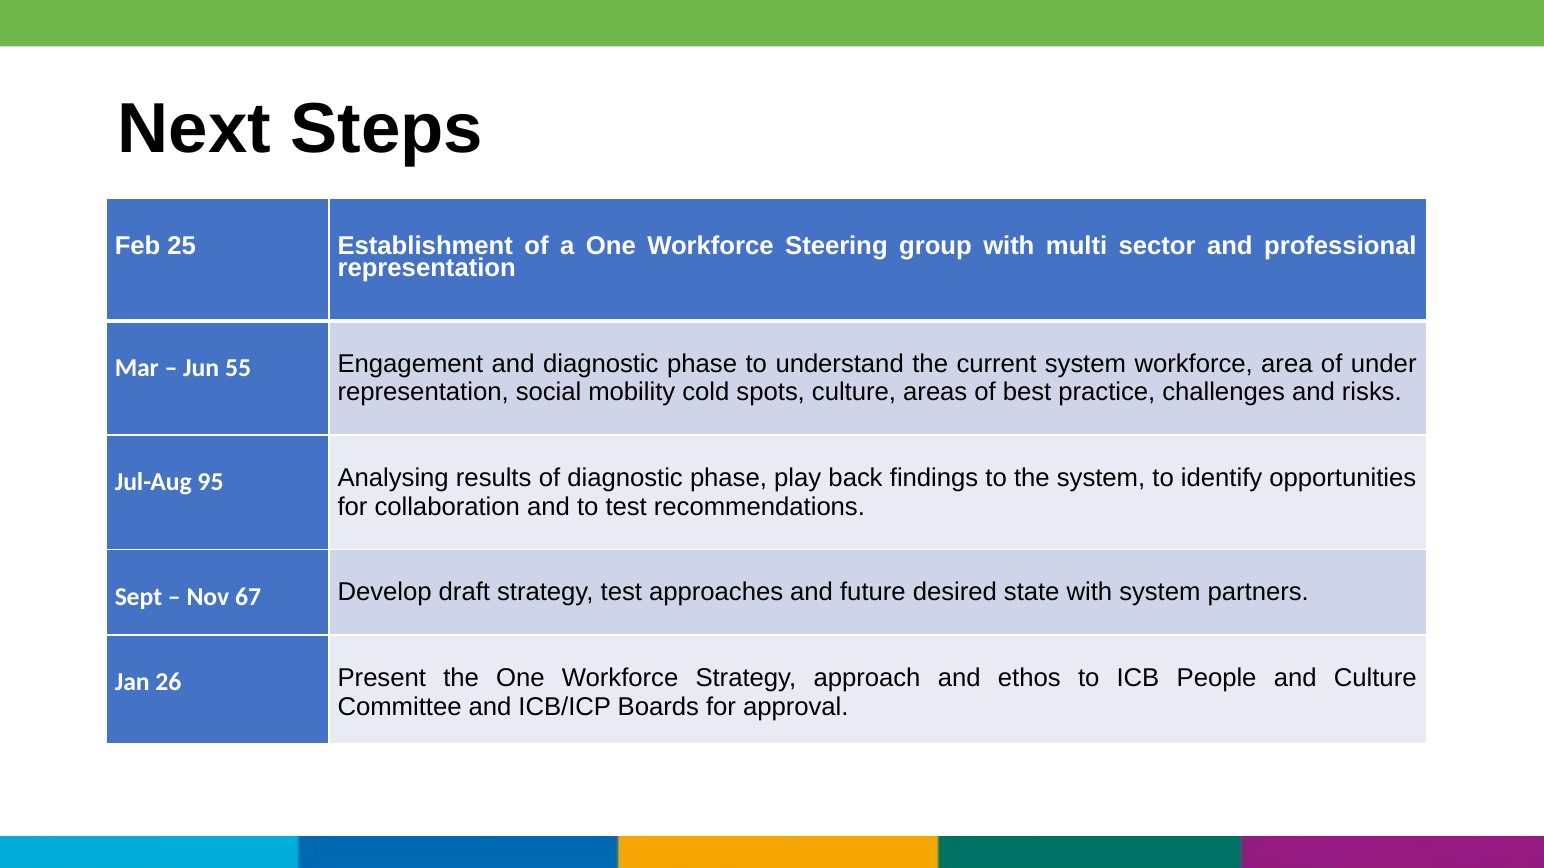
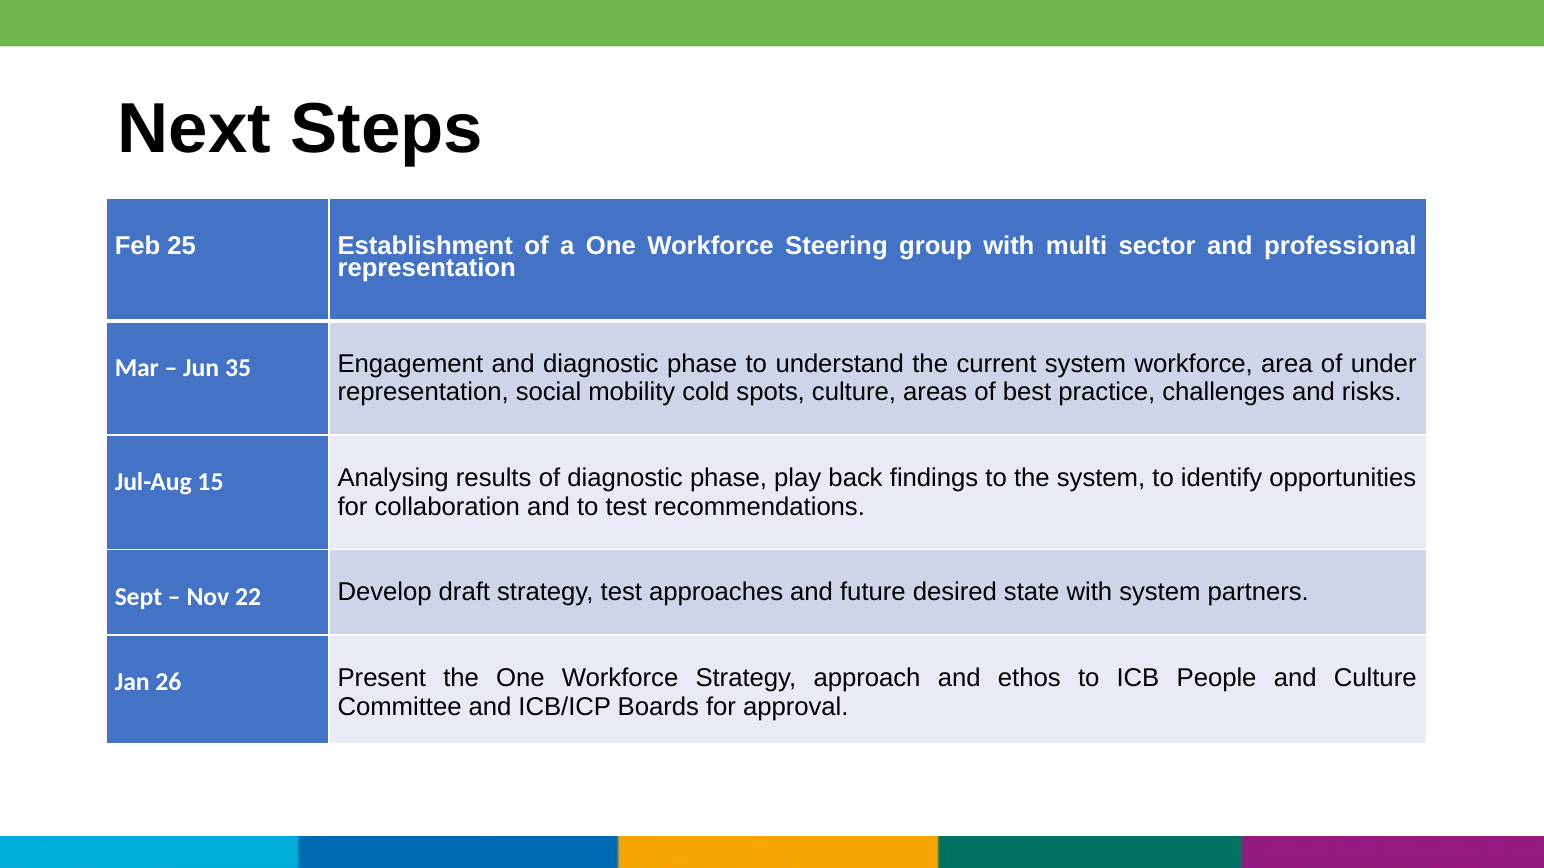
55: 55 -> 35
95: 95 -> 15
67: 67 -> 22
